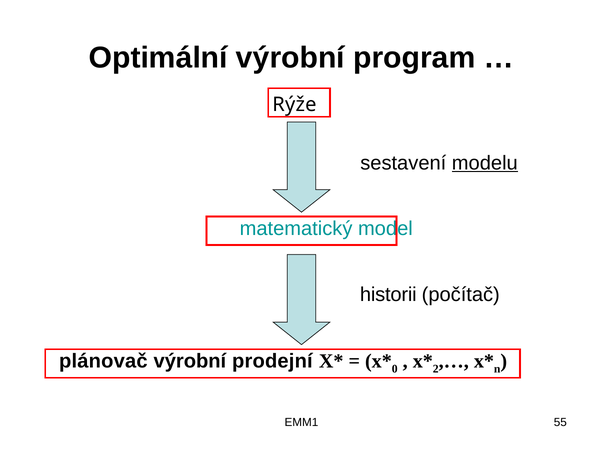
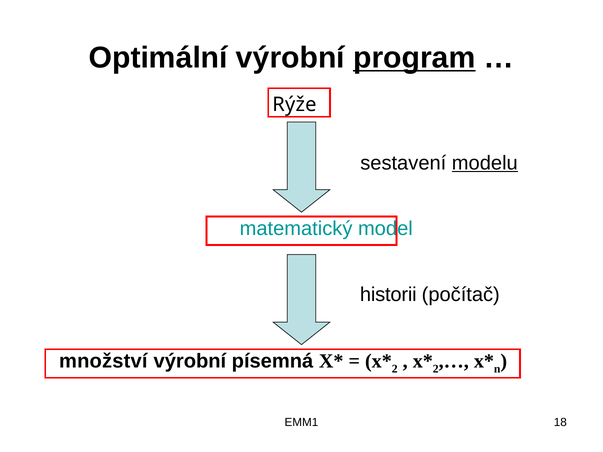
program underline: none -> present
plánovač: plánovač -> množství
prodejní: prodejní -> písemná
0 at (395, 369): 0 -> 2
55: 55 -> 18
